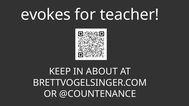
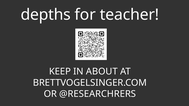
evokes: evokes -> depths
@COUNTENANCE: @COUNTENANCE -> @RESEARCHRERS
